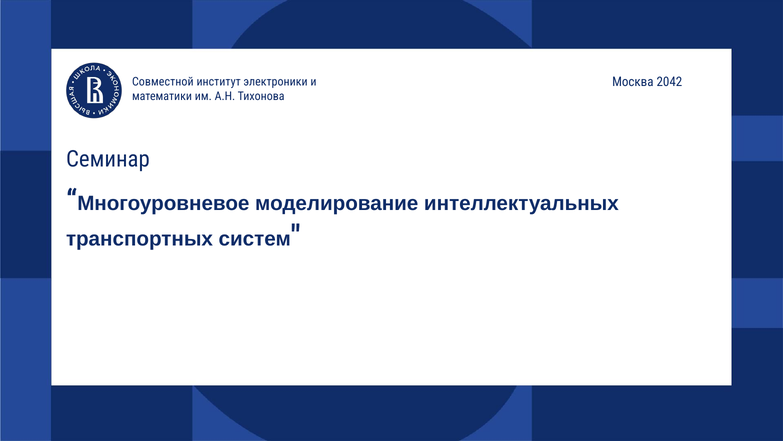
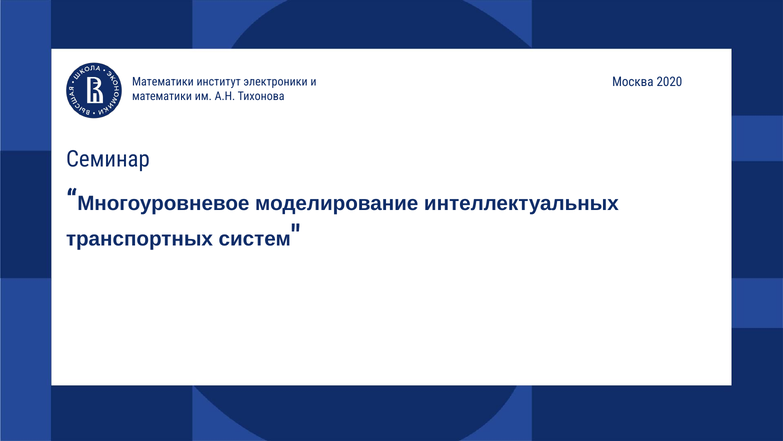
2042: 2042 -> 2020
Совместной at (163, 82): Совместной -> Математики
